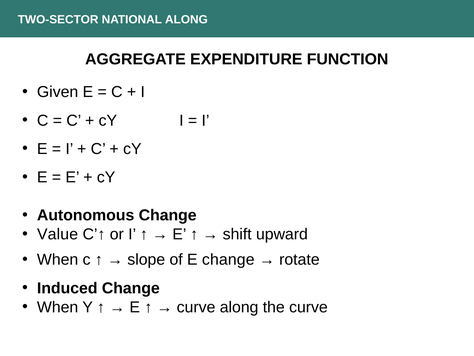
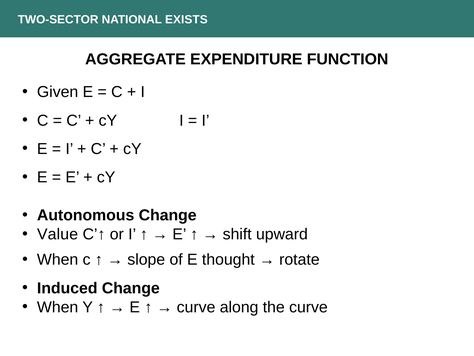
NATIONAL ALONG: ALONG -> EXISTS
E change: change -> thought
